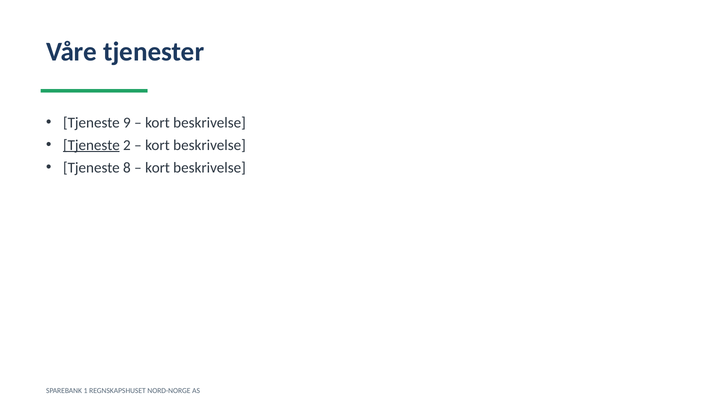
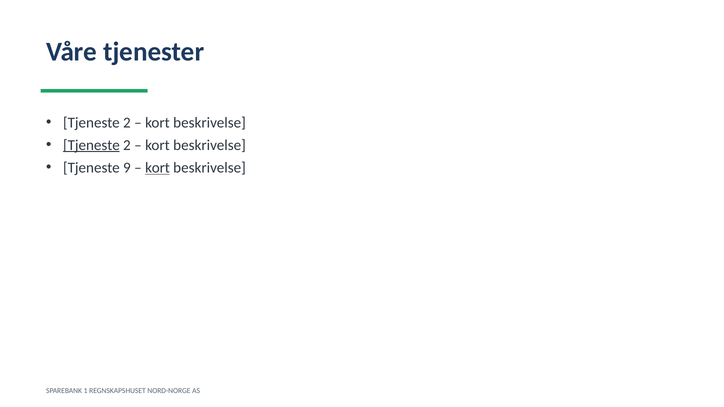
9 at (127, 123): 9 -> 2
8: 8 -> 9
kort at (158, 168) underline: none -> present
